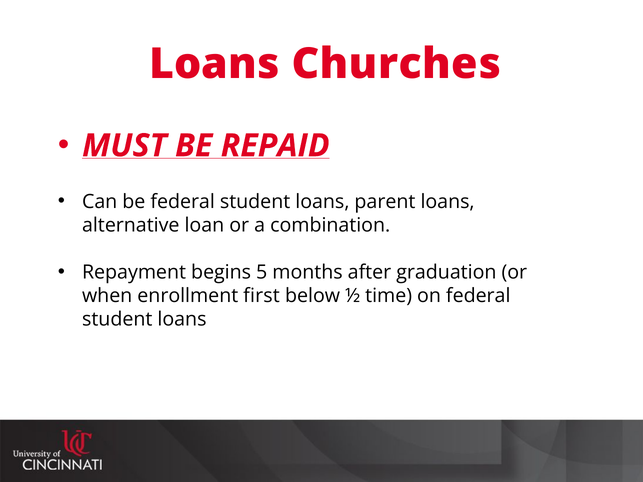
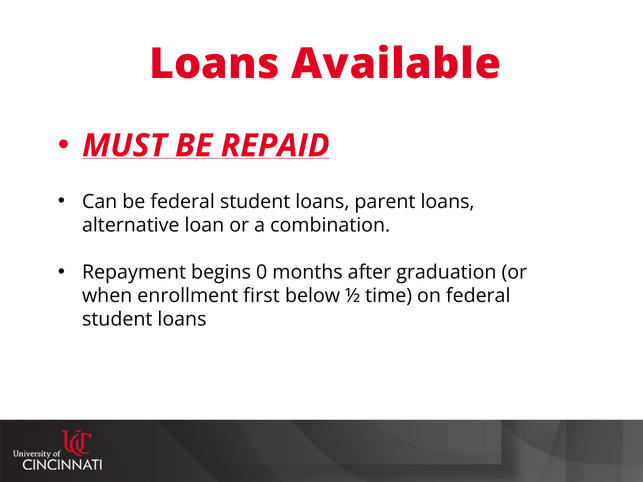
Churches: Churches -> Available
5: 5 -> 0
